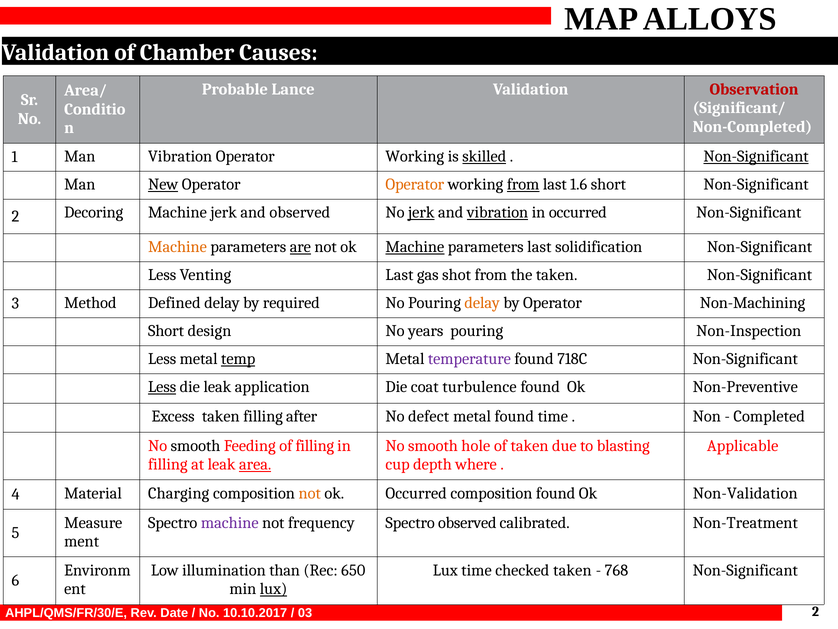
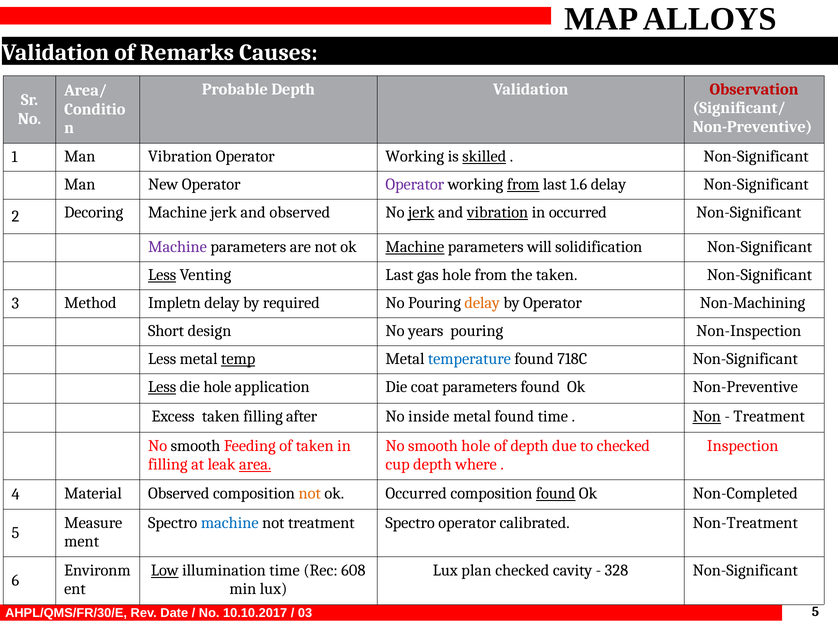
Chamber: Chamber -> Remarks
Probable Lance: Lance -> Depth
Non-Completed at (752, 127): Non-Completed -> Non-Preventive
Non-Significant at (756, 156) underline: present -> none
New underline: present -> none
Operator at (415, 184) colour: orange -> purple
1.6 short: short -> delay
Machine at (177, 247) colour: orange -> purple
are underline: present -> none
parameters last: last -> will
Less at (162, 275) underline: none -> present
gas shot: shot -> hole
Defined: Defined -> Impletn
temperature colour: purple -> blue
die leak: leak -> hole
coat turbulence: turbulence -> parameters
defect: defect -> inside
Non underline: none -> present
Completed at (769, 416): Completed -> Treatment
of filling: filling -> taken
of taken: taken -> depth
to blasting: blasting -> checked
Applicable: Applicable -> Inspection
Material Charging: Charging -> Observed
found at (556, 493) underline: none -> present
Non-Validation: Non-Validation -> Non-Completed
machine at (230, 522) colour: purple -> blue
not frequency: frequency -> treatment
Spectro observed: observed -> operator
Low underline: none -> present
illumination than: than -> time
650: 650 -> 608
Lux time: time -> plan
checked taken: taken -> cavity
768: 768 -> 328
lux at (274, 589) underline: present -> none
2 at (815, 611): 2 -> 5
